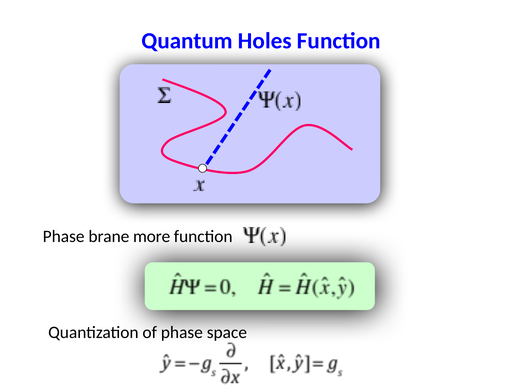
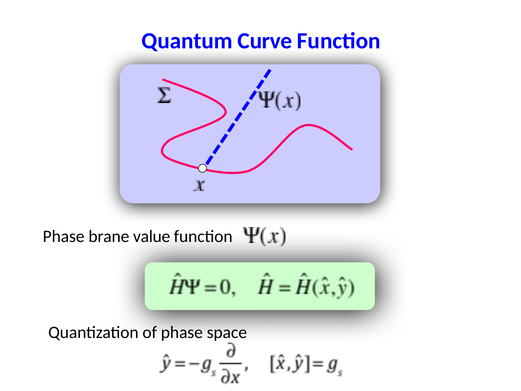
Holes: Holes -> Curve
more: more -> value
